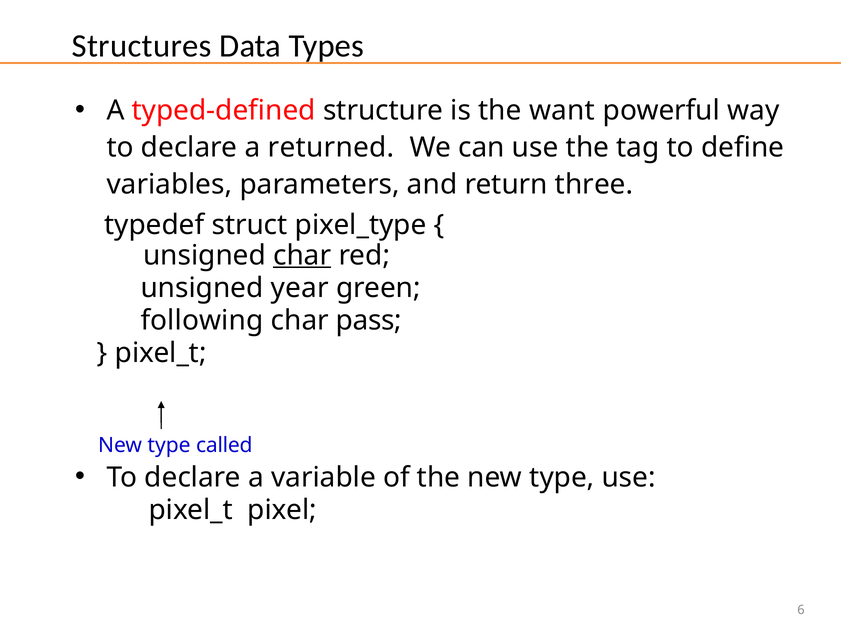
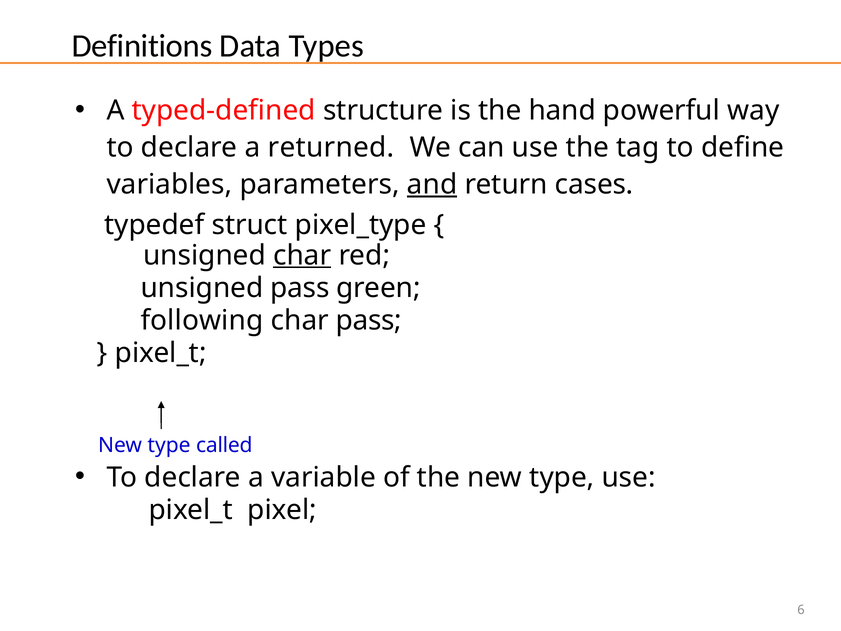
Structures: Structures -> Definitions
want: want -> hand
and underline: none -> present
three: three -> cases
unsigned year: year -> pass
